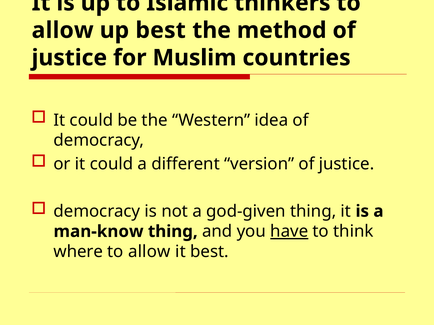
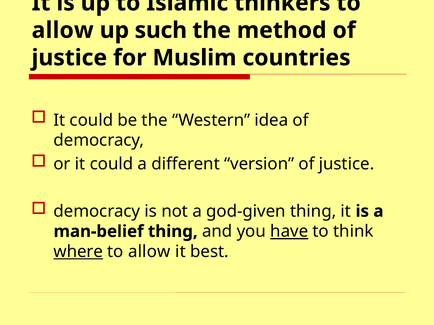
up best: best -> such
man-know: man-know -> man-belief
where underline: none -> present
